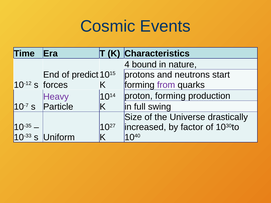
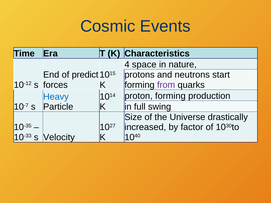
bound: bound -> space
Heavy colour: purple -> blue
Uniform: Uniform -> Velocity
